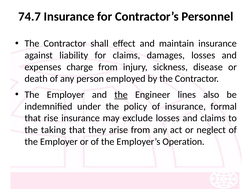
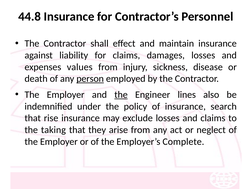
74.7: 74.7 -> 44.8
charge: charge -> values
person underline: none -> present
formal: formal -> search
Operation: Operation -> Complete
